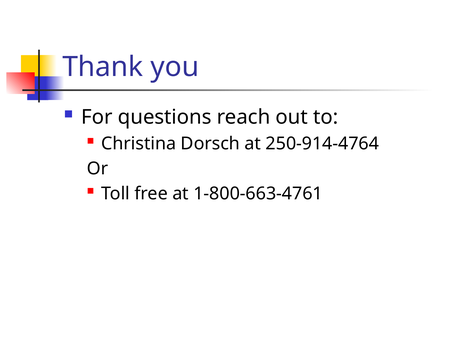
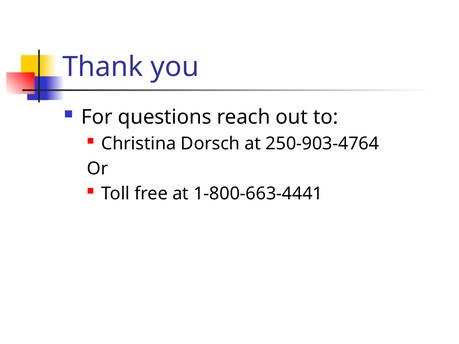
250-914-4764: 250-914-4764 -> 250-903-4764
1-800-663-4761: 1-800-663-4761 -> 1-800-663-4441
